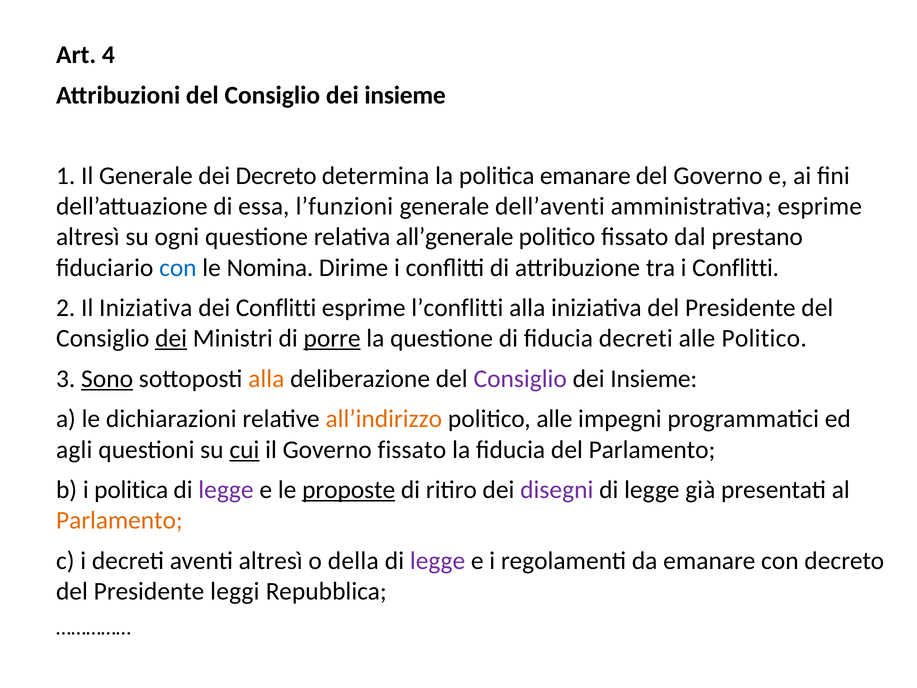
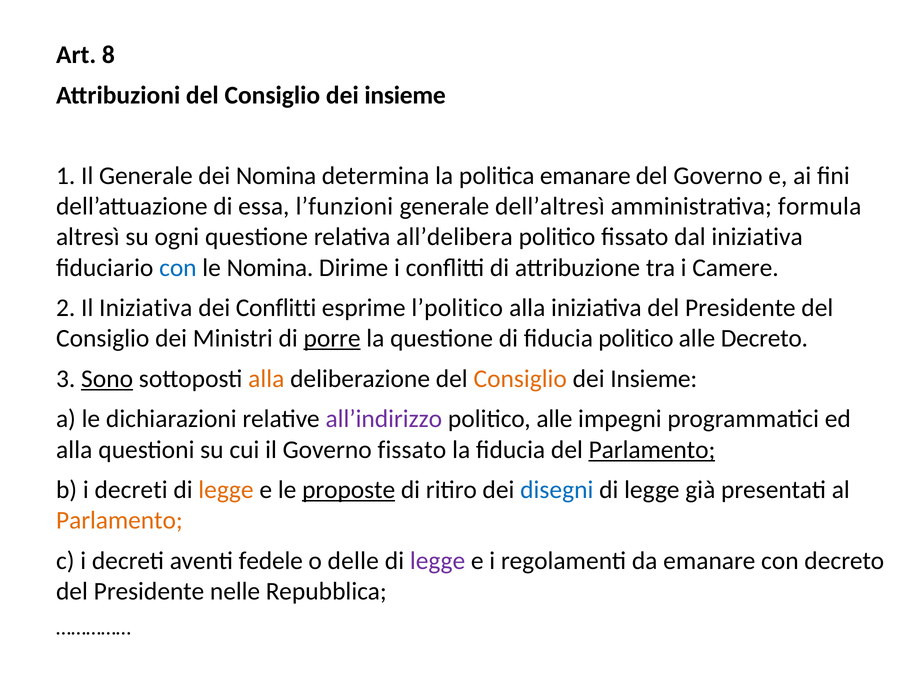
4: 4 -> 8
dei Decreto: Decreto -> Nomina
dell’aventi: dell’aventi -> dell’altresì
amministrativa esprime: esprime -> formula
all’generale: all’generale -> all’delibera
dal prestano: prestano -> iniziativa
tra i Conflitti: Conflitti -> Camere
l’conflitti: l’conflitti -> l’politico
dei at (171, 338) underline: present -> none
fiducia decreti: decreti -> politico
alle Politico: Politico -> Decreto
Consiglio at (520, 379) colour: purple -> orange
all’indirizzo colour: orange -> purple
agli at (74, 449): agli -> alla
cui underline: present -> none
Parlamento at (652, 449) underline: none -> present
b i politica: politica -> decreti
legge at (226, 490) colour: purple -> orange
disegni colour: purple -> blue
aventi altresì: altresì -> fedele
della: della -> delle
leggi: leggi -> nelle
